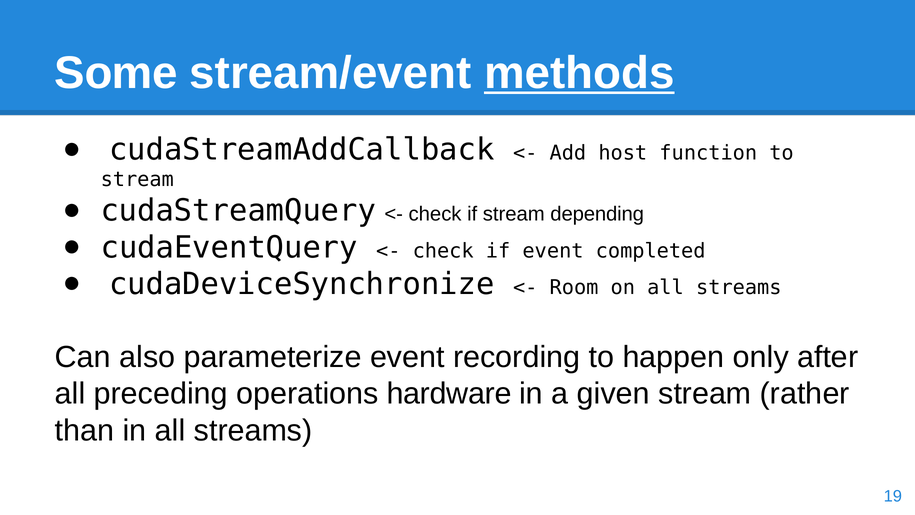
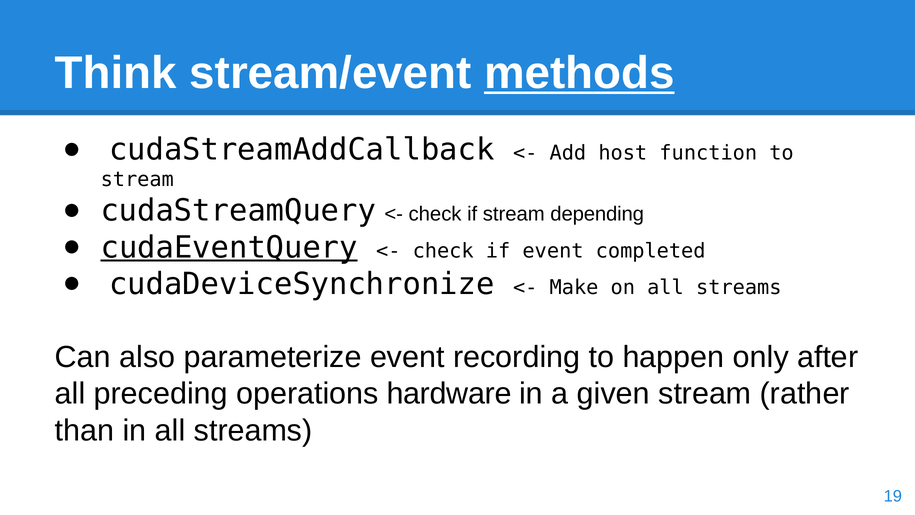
Some: Some -> Think
cudaEventQuery underline: none -> present
Room: Room -> Make
